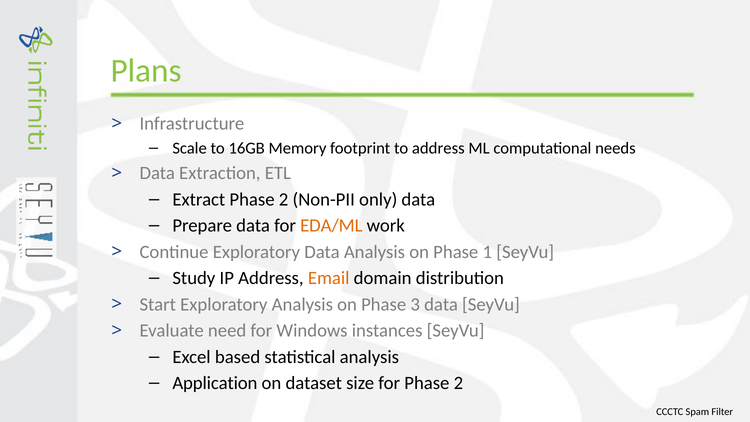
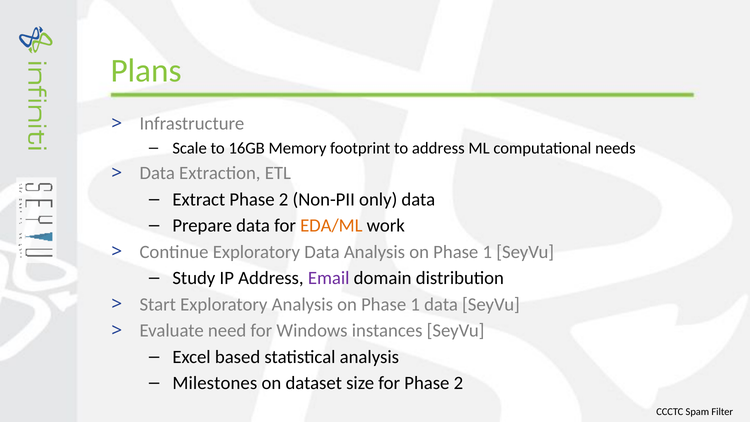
Email colour: orange -> purple
3 at (415, 304): 3 -> 1
Application: Application -> Milestones
